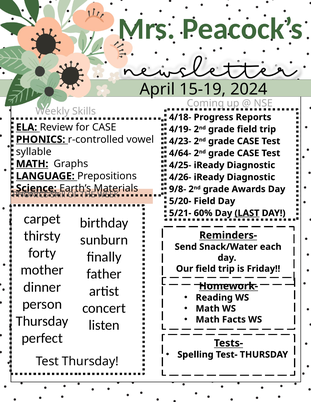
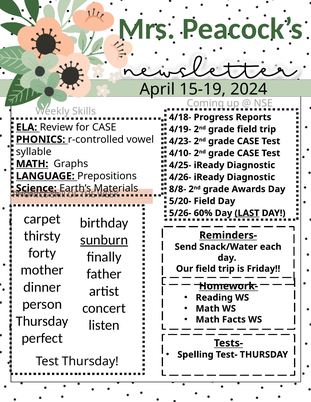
4/64-: 4/64- -> 4/10-
9/8-: 9/8- -> 8/8-
5/21-: 5/21- -> 5/26-
sunburn underline: none -> present
